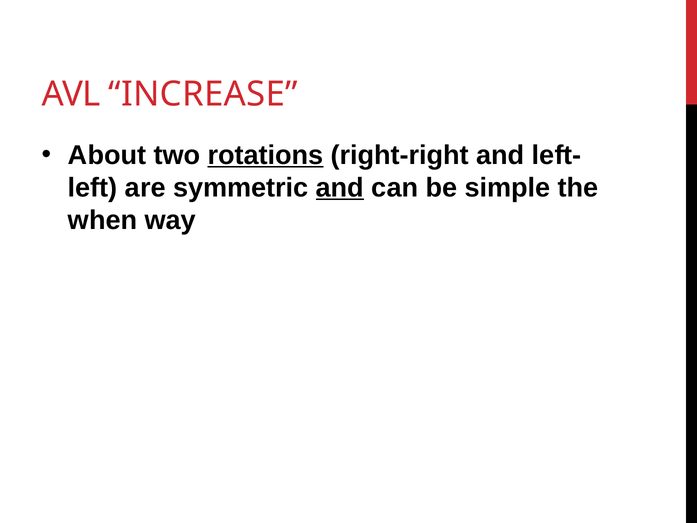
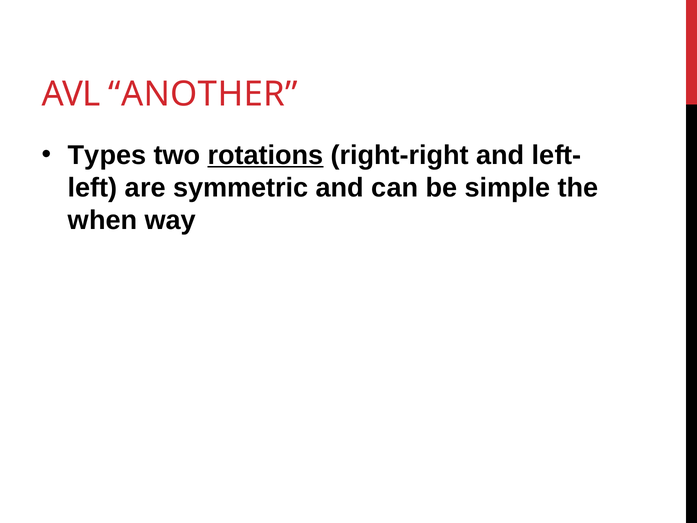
INCREASE: INCREASE -> ANOTHER
About: About -> Types
and at (340, 188) underline: present -> none
